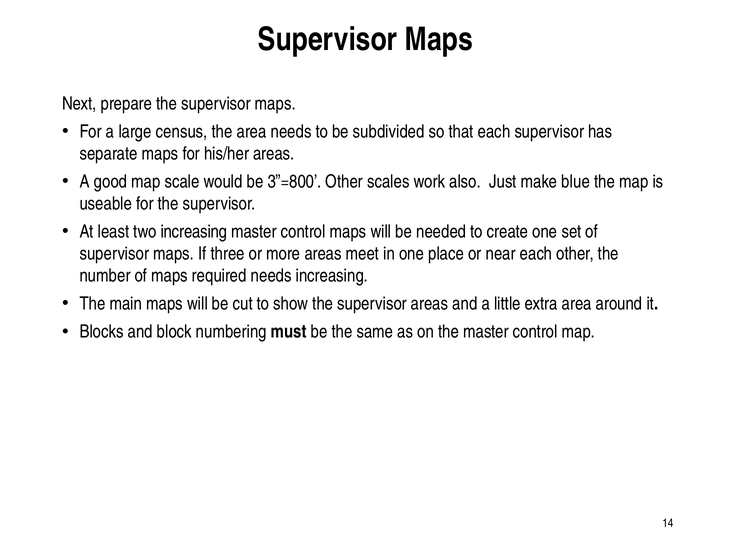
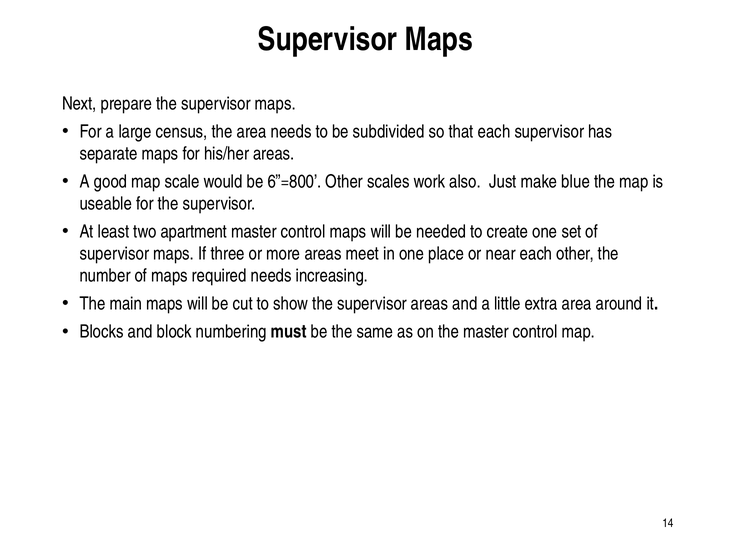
3”=800: 3”=800 -> 6”=800
two increasing: increasing -> apartment
